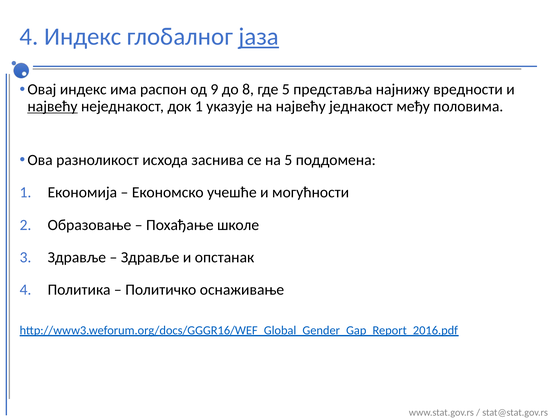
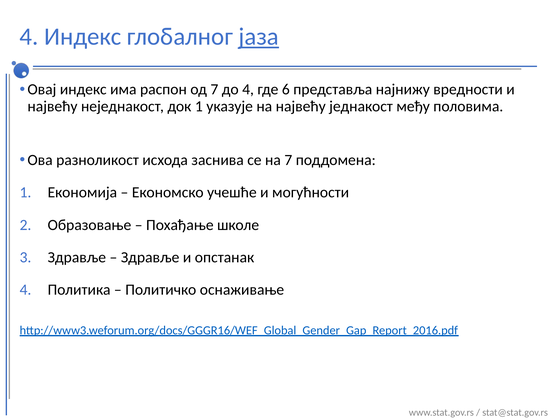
од 9: 9 -> 7
до 8: 8 -> 4
где 5: 5 -> 6
највећу at (52, 106) underline: present -> none
на 5: 5 -> 7
